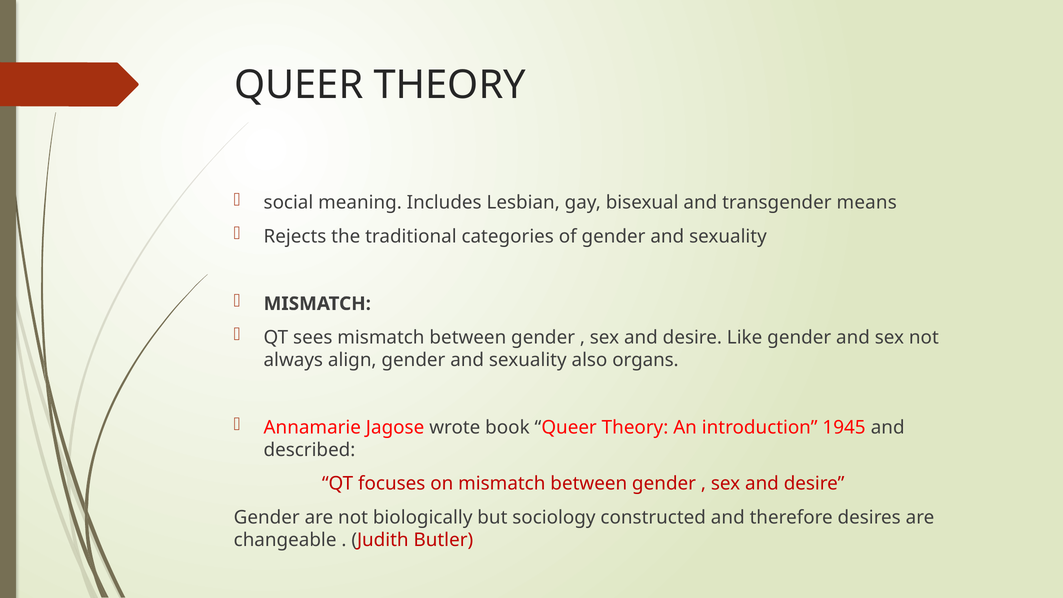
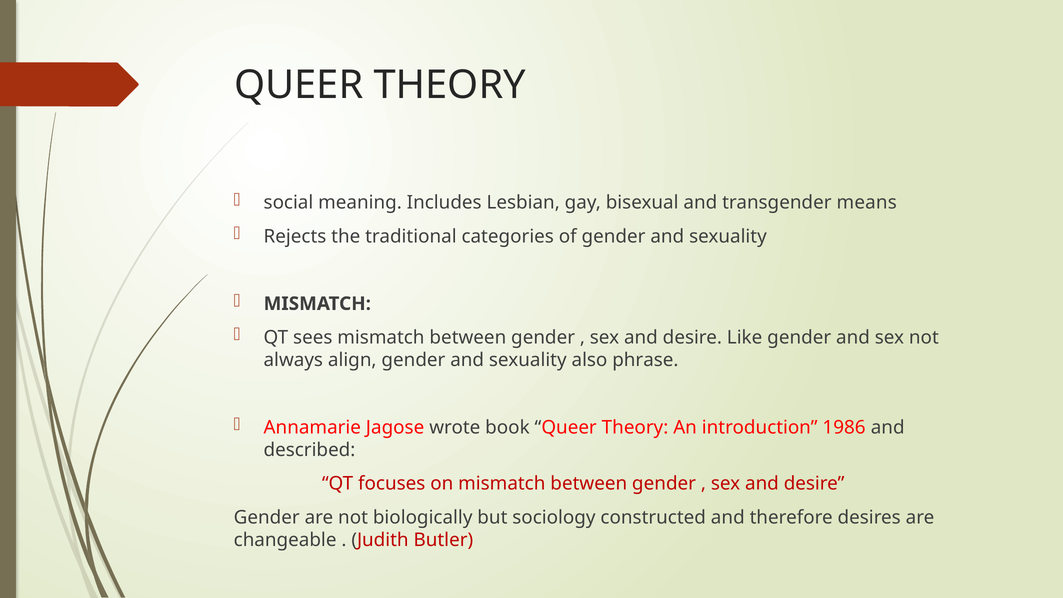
organs: organs -> phrase
1945: 1945 -> 1986
